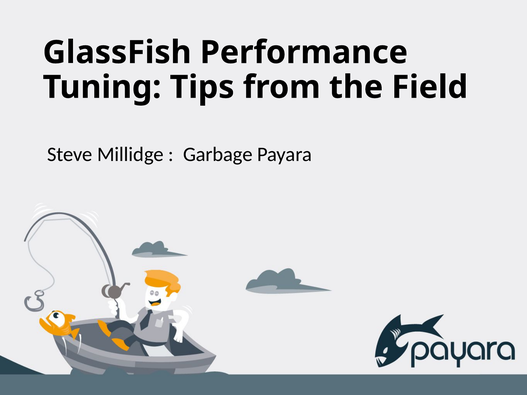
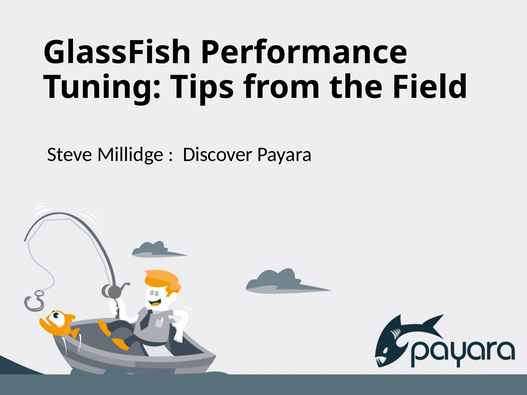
Garbage: Garbage -> Discover
